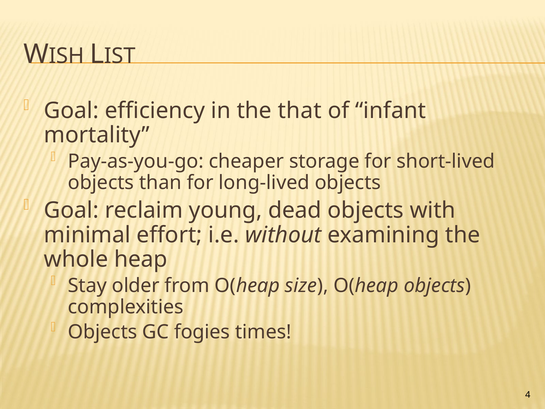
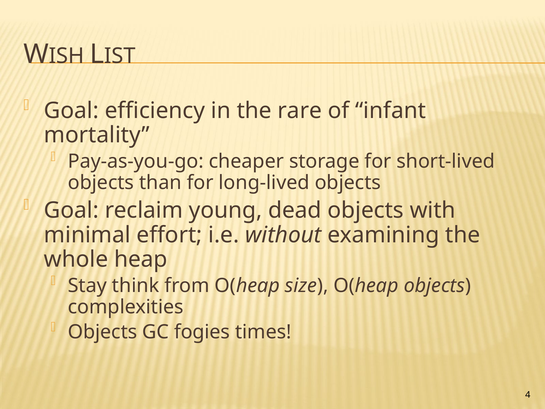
that: that -> rare
older: older -> think
